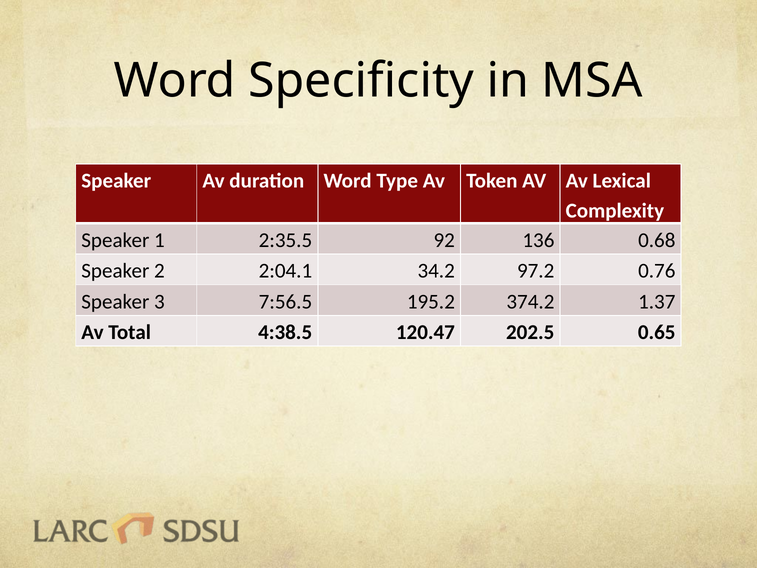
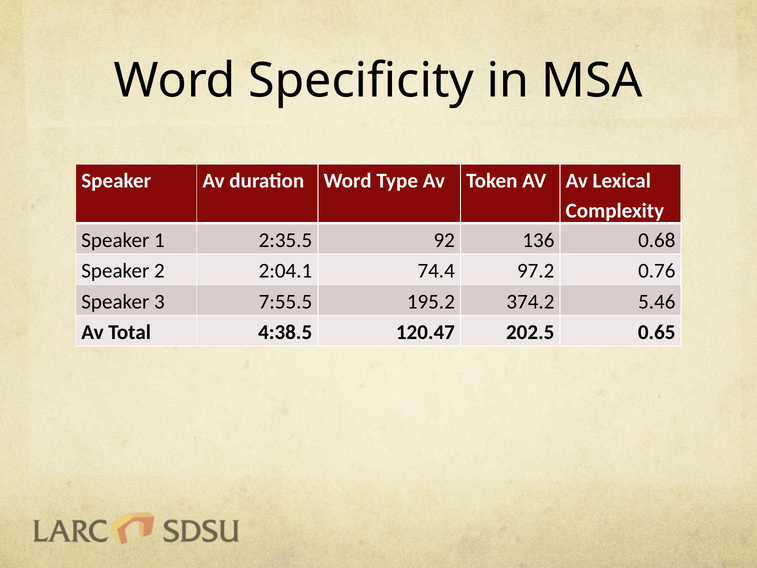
34.2: 34.2 -> 74.4
7:56.5: 7:56.5 -> 7:55.5
1.37: 1.37 -> 5.46
